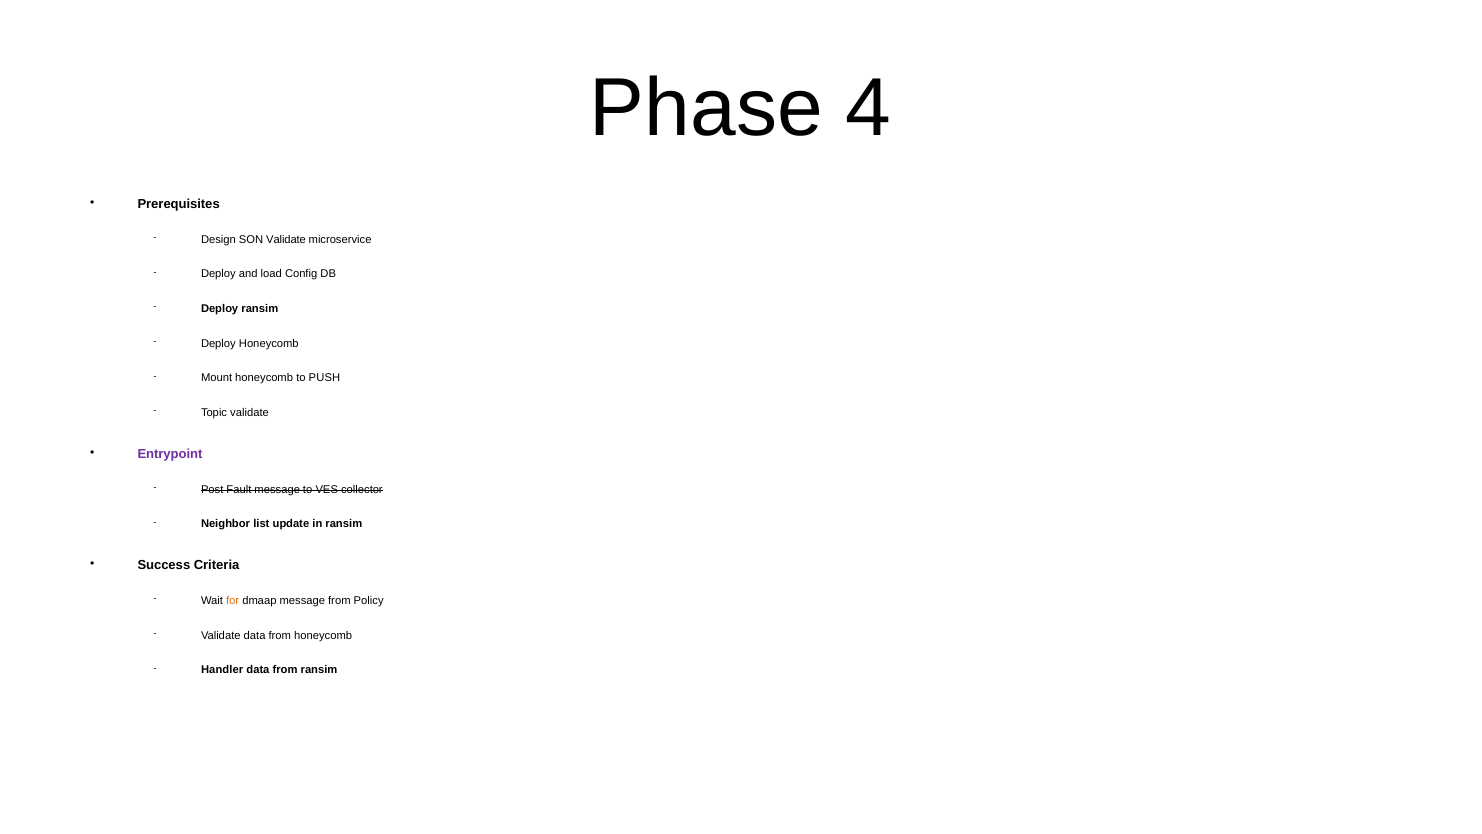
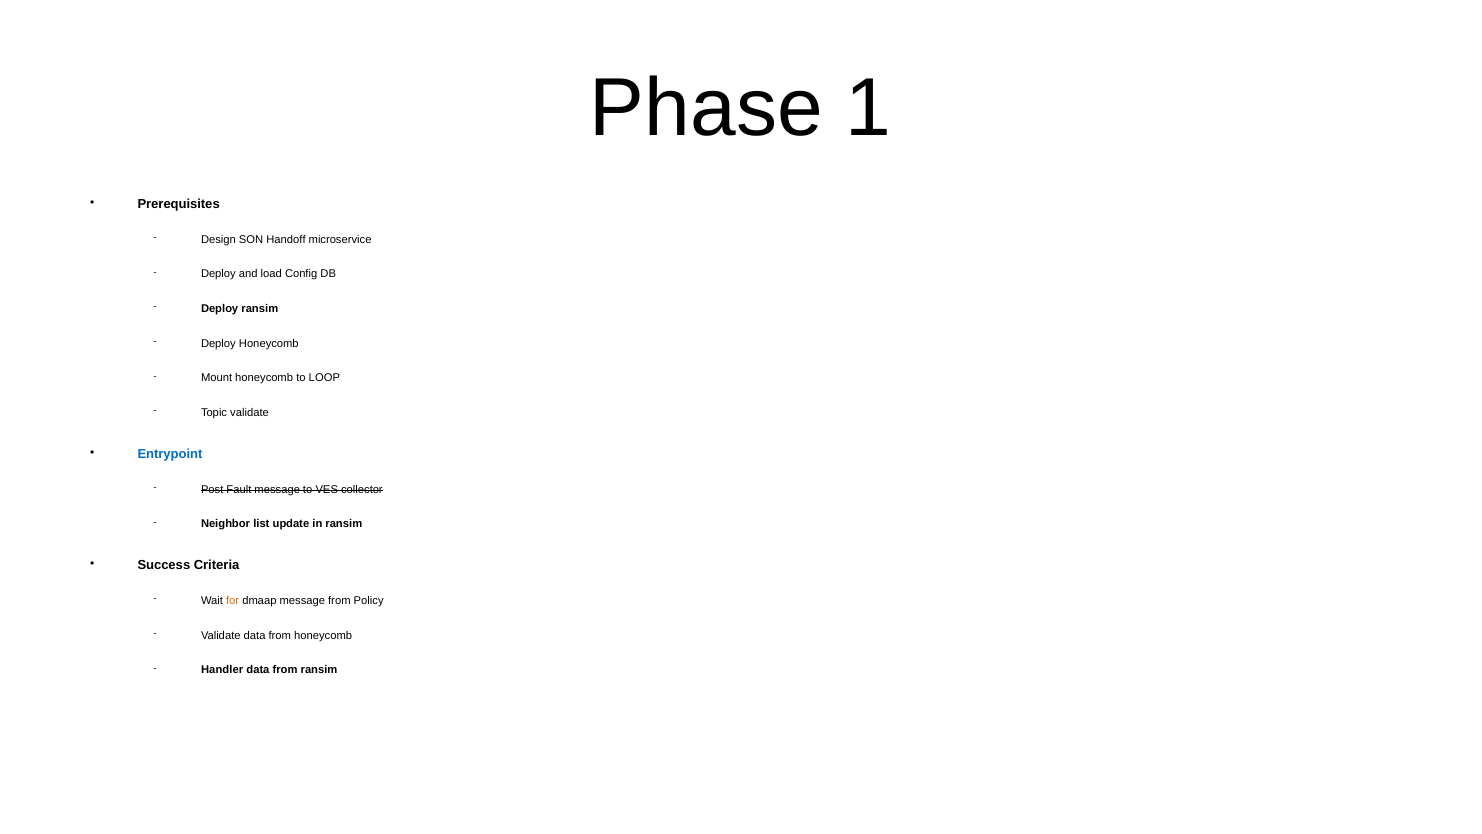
4: 4 -> 1
SON Validate: Validate -> Handoff
PUSH: PUSH -> LOOP
Entrypoint colour: purple -> blue
